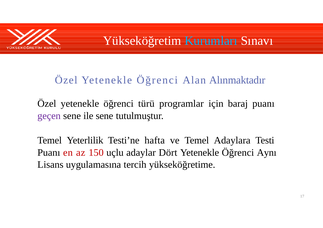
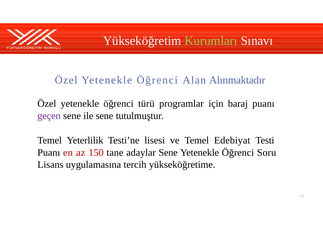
Kurumları colour: light blue -> light green
hafta: hafta -> lisesi
Adaylara: Adaylara -> Edebiyat
uçlu: uçlu -> tane
adaylar Dört: Dört -> Sene
Aynı: Aynı -> Soru
